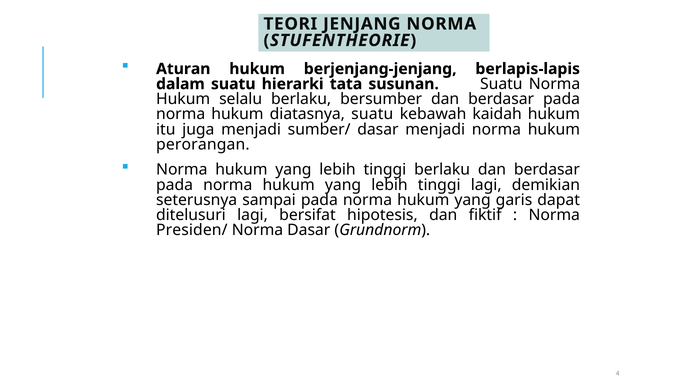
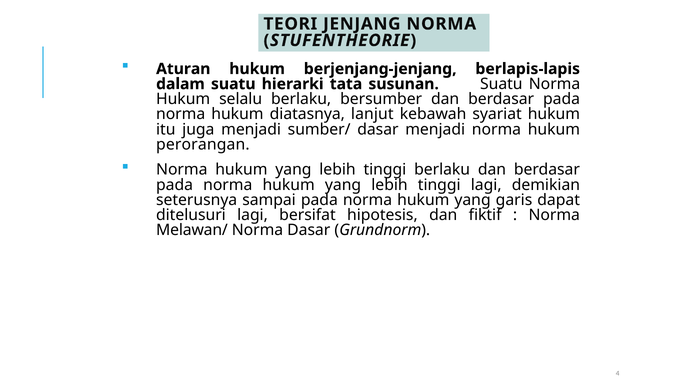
diatasnya suatu: suatu -> lanjut
kaidah: kaidah -> syariat
Presiden/: Presiden/ -> Melawan/
